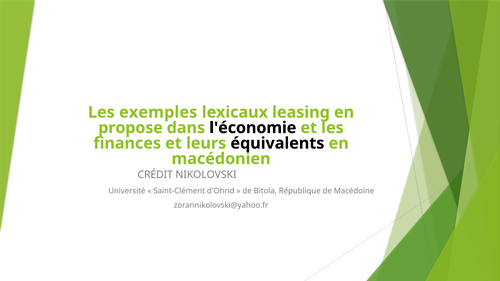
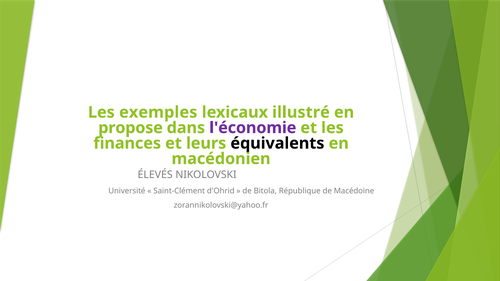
leasing: leasing -> illustré
l'économie colour: black -> purple
CRÉDIT: CRÉDIT -> ÉLEVÉS
